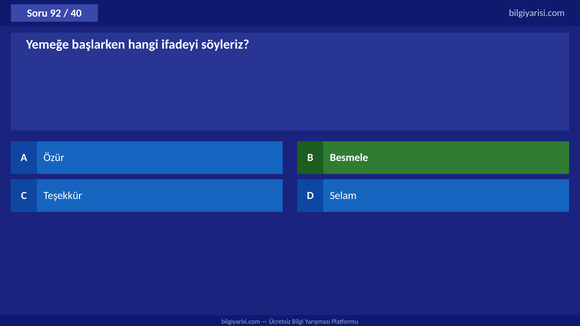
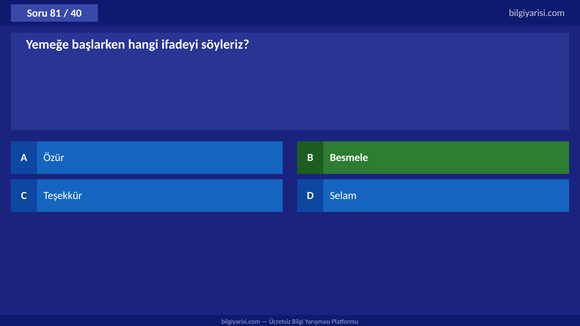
92: 92 -> 81
